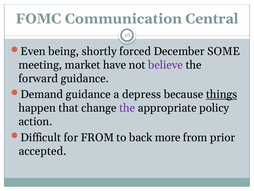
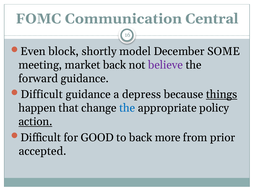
being: being -> block
forced: forced -> model
market have: have -> back
Demand at (42, 94): Demand -> Difficult
the at (127, 108) colour: purple -> blue
action underline: none -> present
for FROM: FROM -> GOOD
